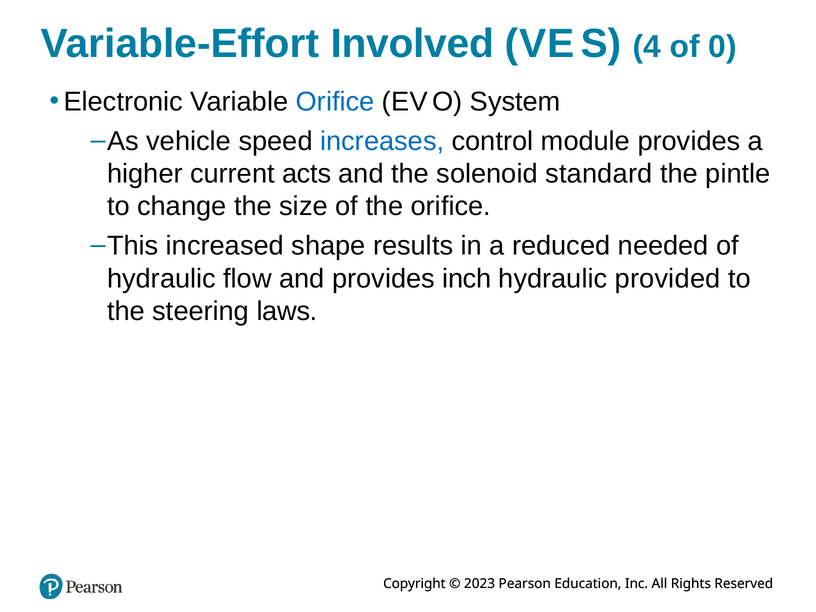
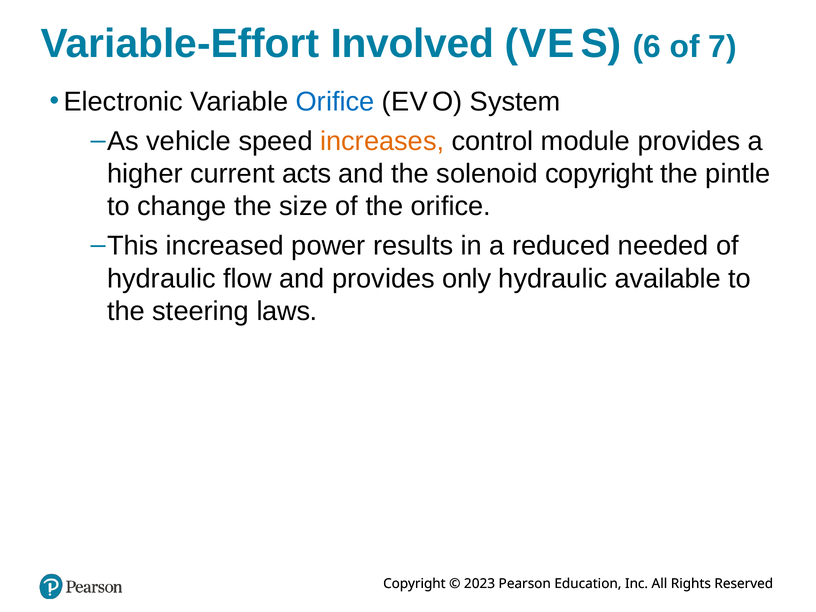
4: 4 -> 6
0: 0 -> 7
increases colour: blue -> orange
solenoid standard: standard -> copyright
shape: shape -> power
inch: inch -> only
provided: provided -> available
